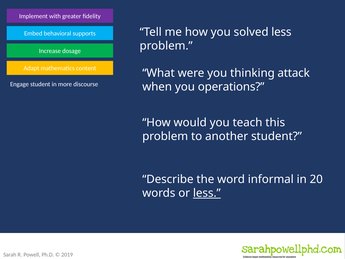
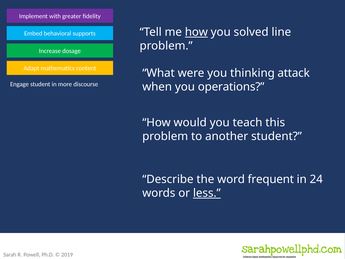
how at (196, 32) underline: none -> present
solved less: less -> line
informal: informal -> frequent
20: 20 -> 24
